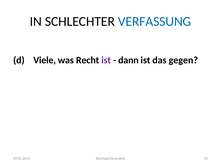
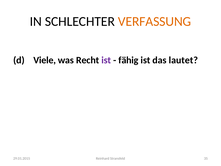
VERFASSUNG colour: blue -> orange
dann: dann -> fähig
gegen: gegen -> lautet
